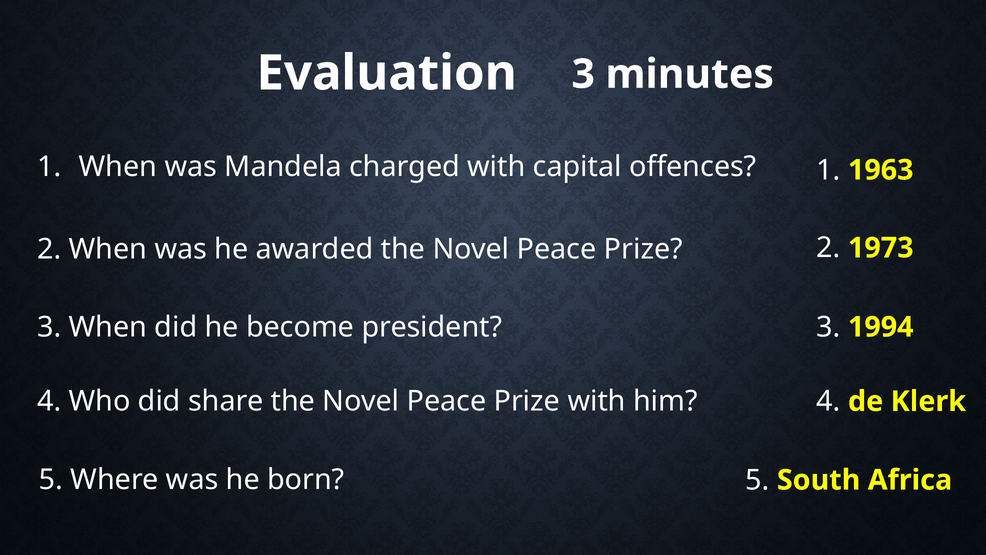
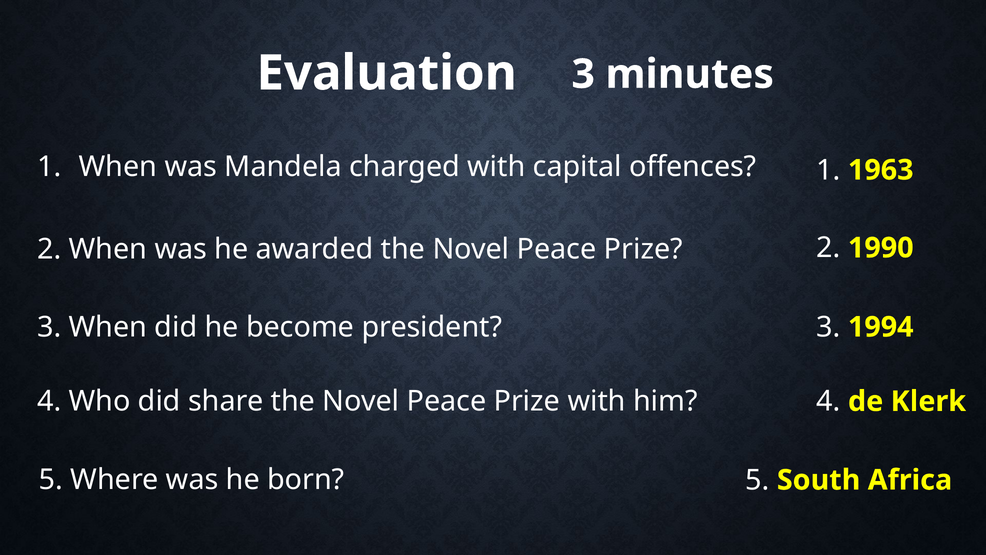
1973: 1973 -> 1990
